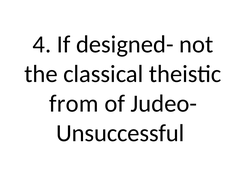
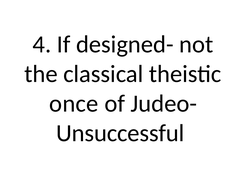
from: from -> once
